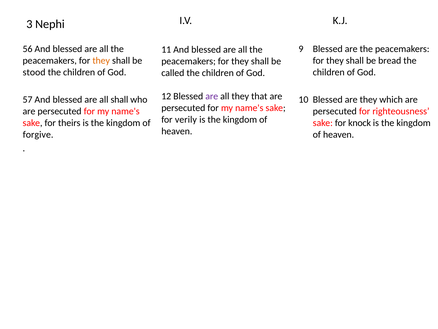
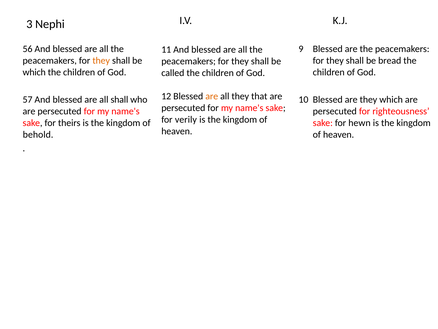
stood at (34, 72): stood -> which
are at (212, 96) colour: purple -> orange
knock: knock -> hewn
forgive: forgive -> behold
